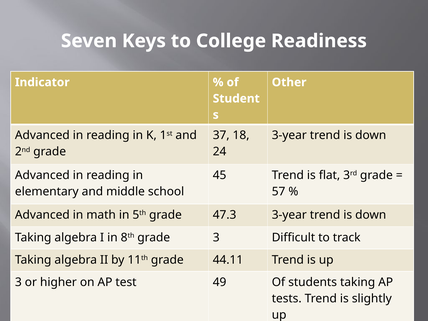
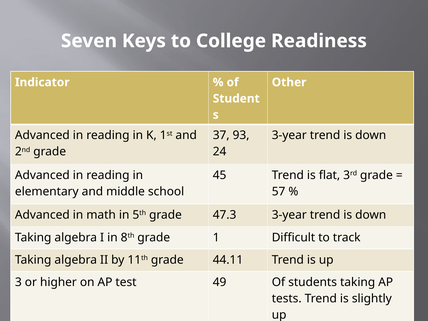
18: 18 -> 93
grade 3: 3 -> 1
